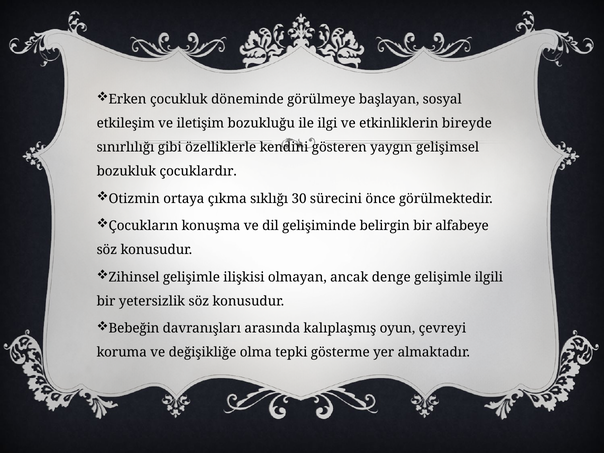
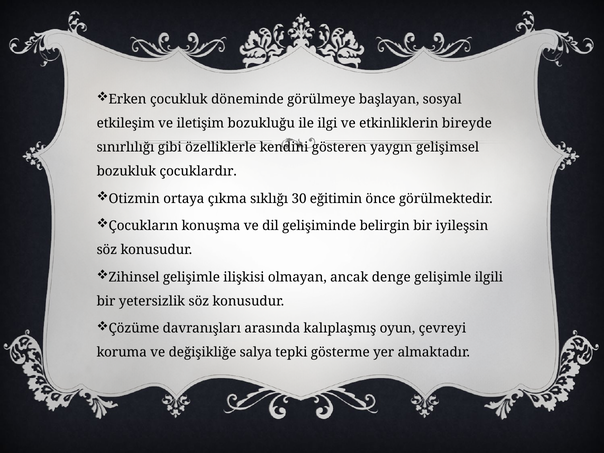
sürecini: sürecini -> eğitimin
alfabeye: alfabeye -> iyileşsin
Bebeğin: Bebeğin -> Çözüme
olma: olma -> salya
